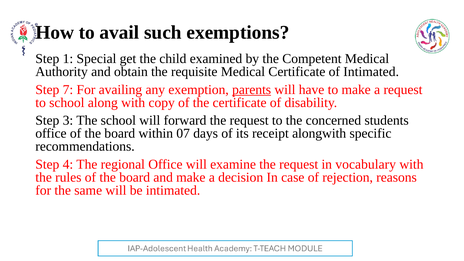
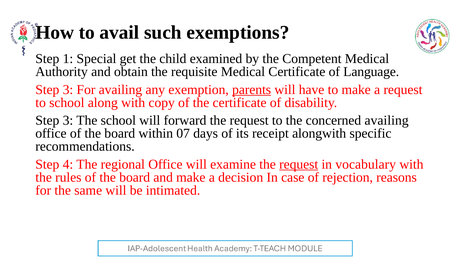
of Intimated: Intimated -> Language
7 at (68, 90): 7 -> 3
concerned students: students -> availing
request at (299, 164) underline: none -> present
